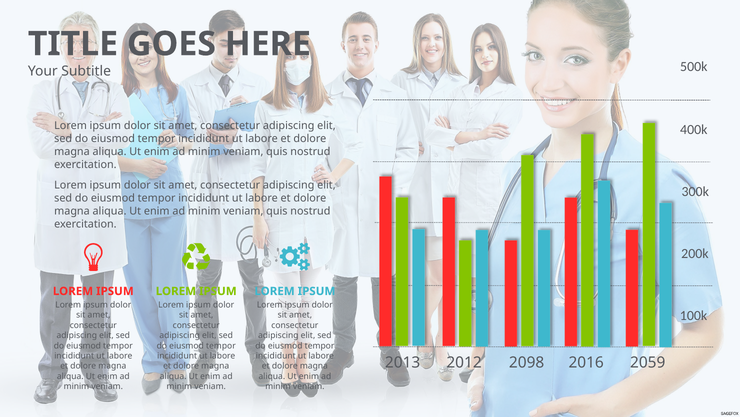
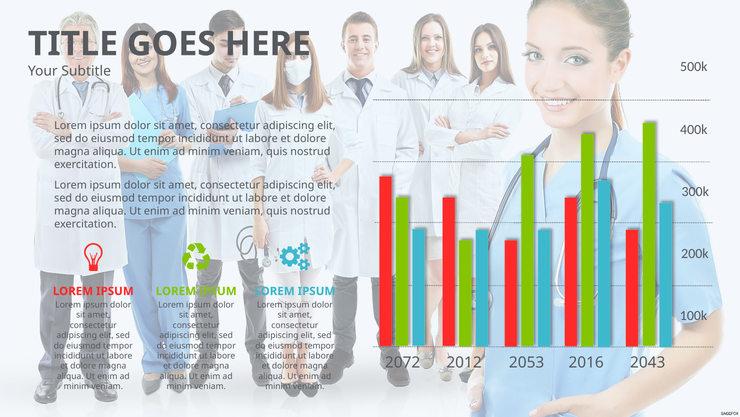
2013: 2013 -> 2072
2098: 2098 -> 2053
2059: 2059 -> 2043
